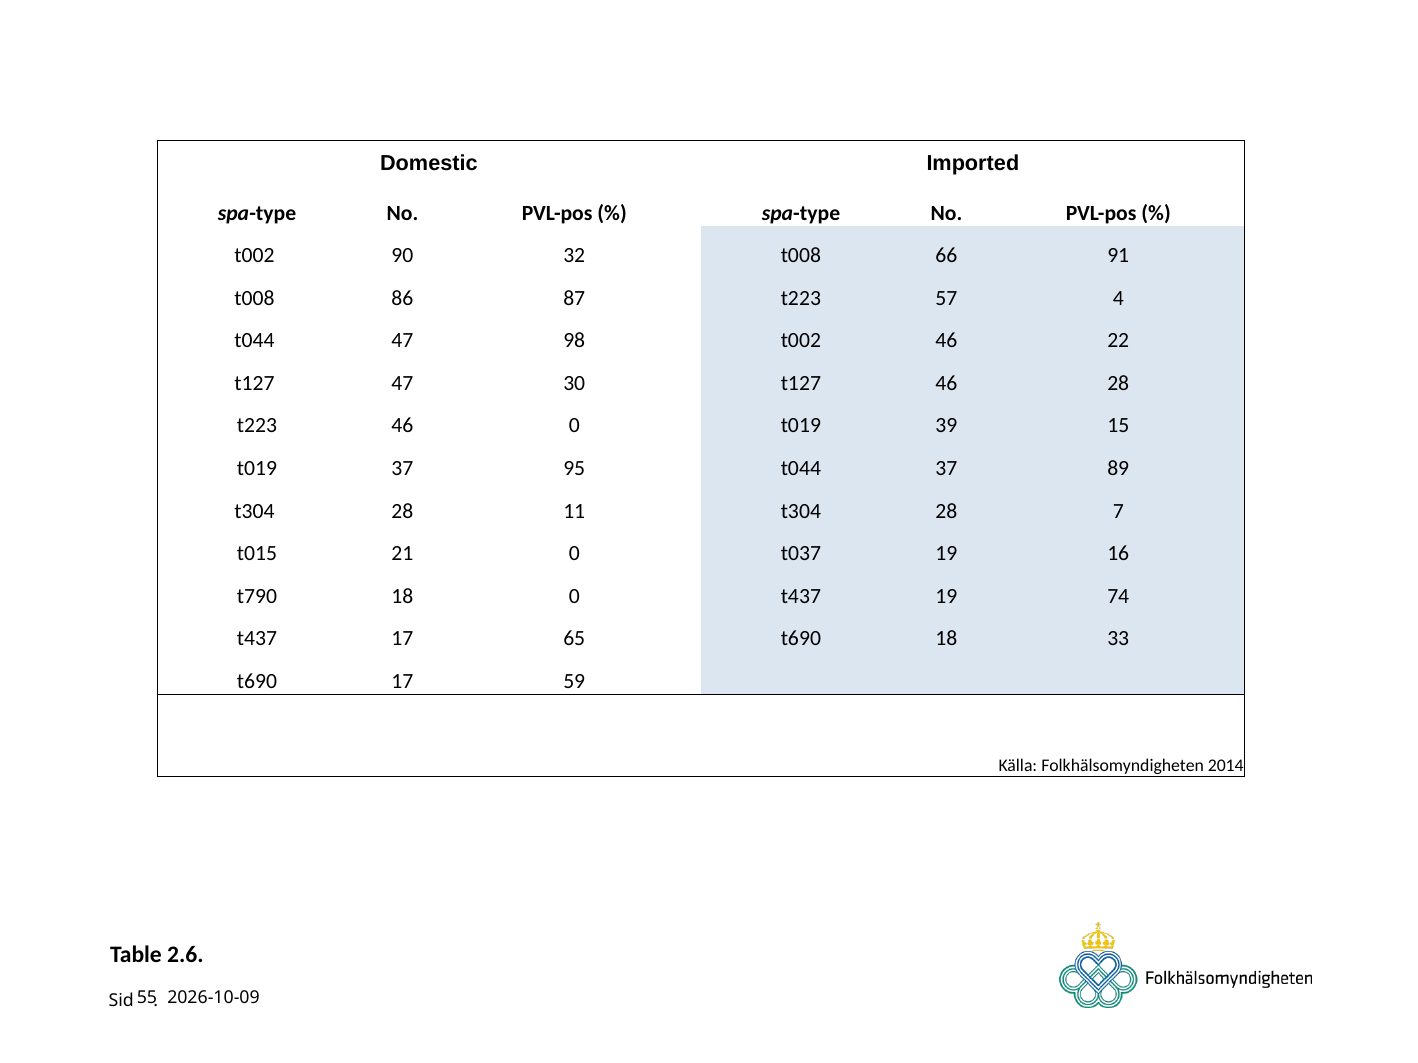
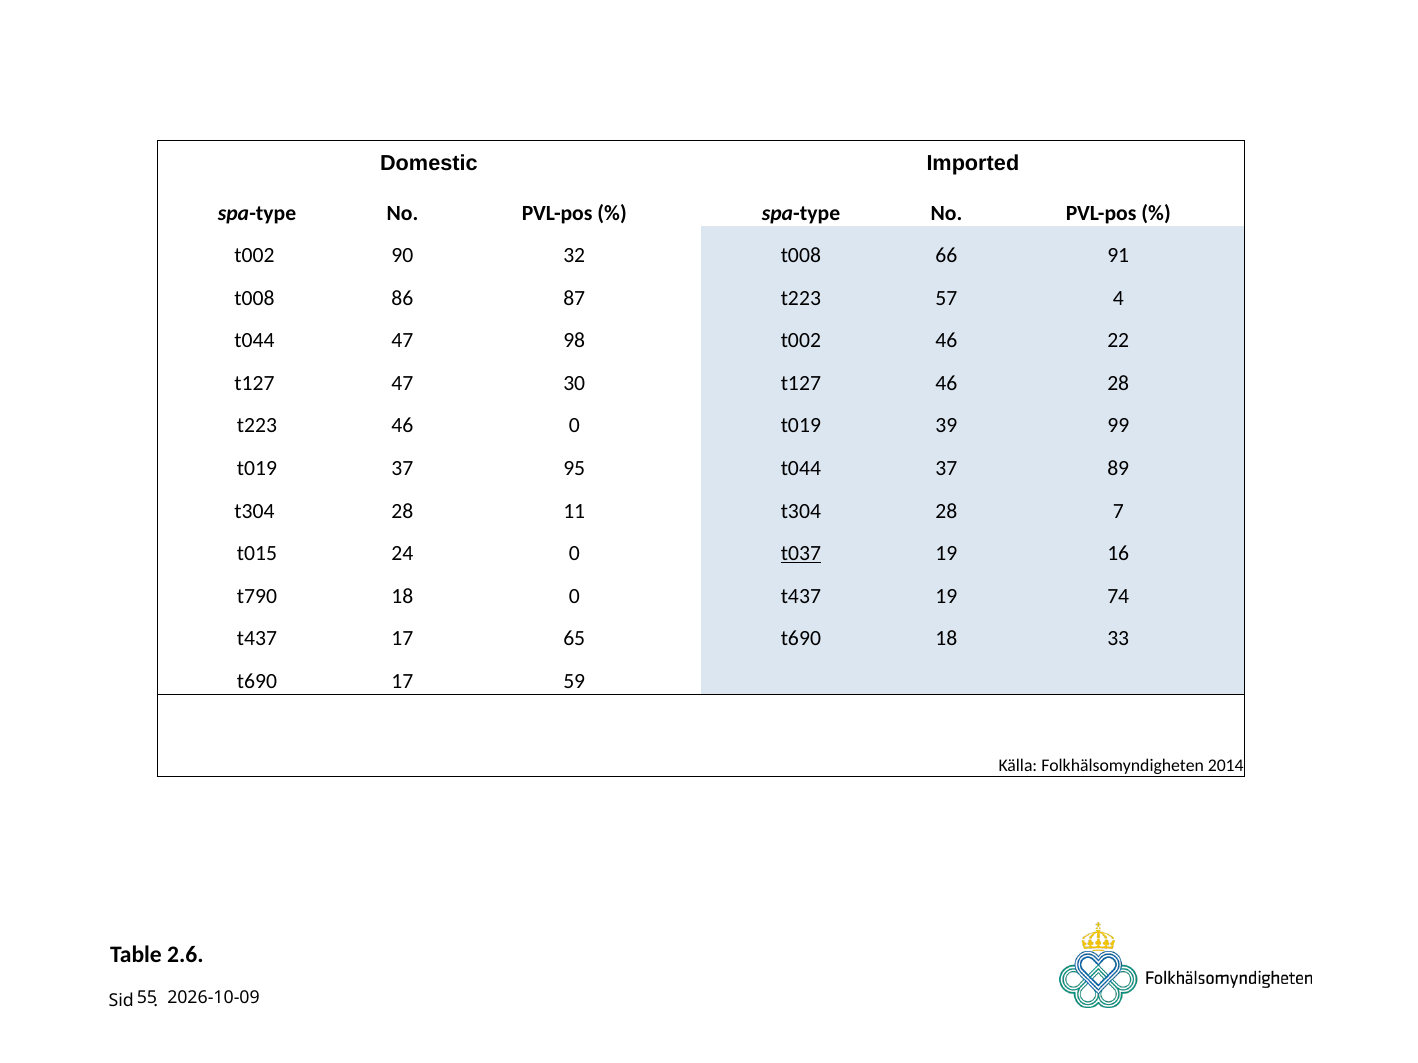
15: 15 -> 99
21: 21 -> 24
t037 underline: none -> present
